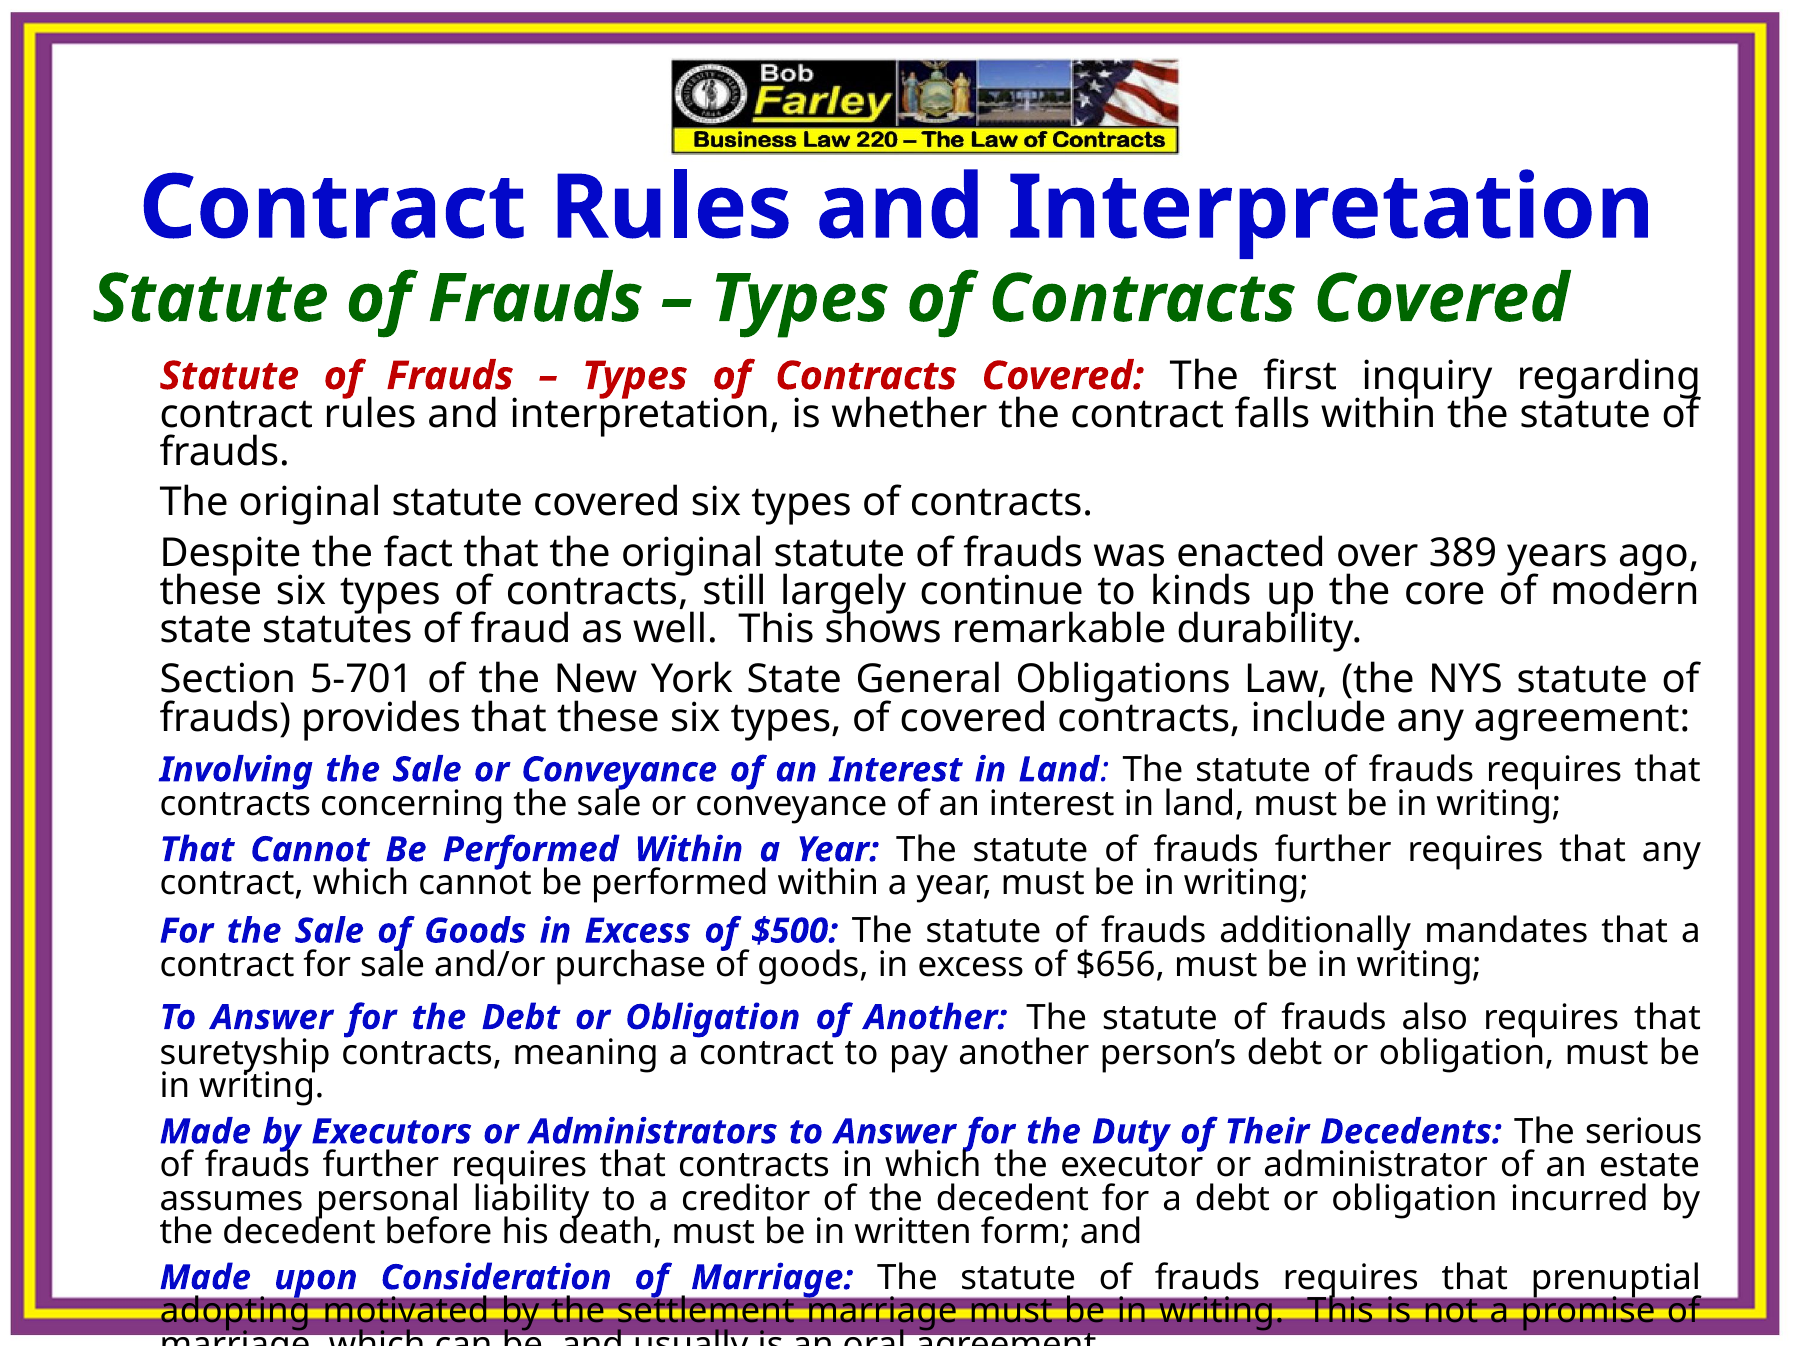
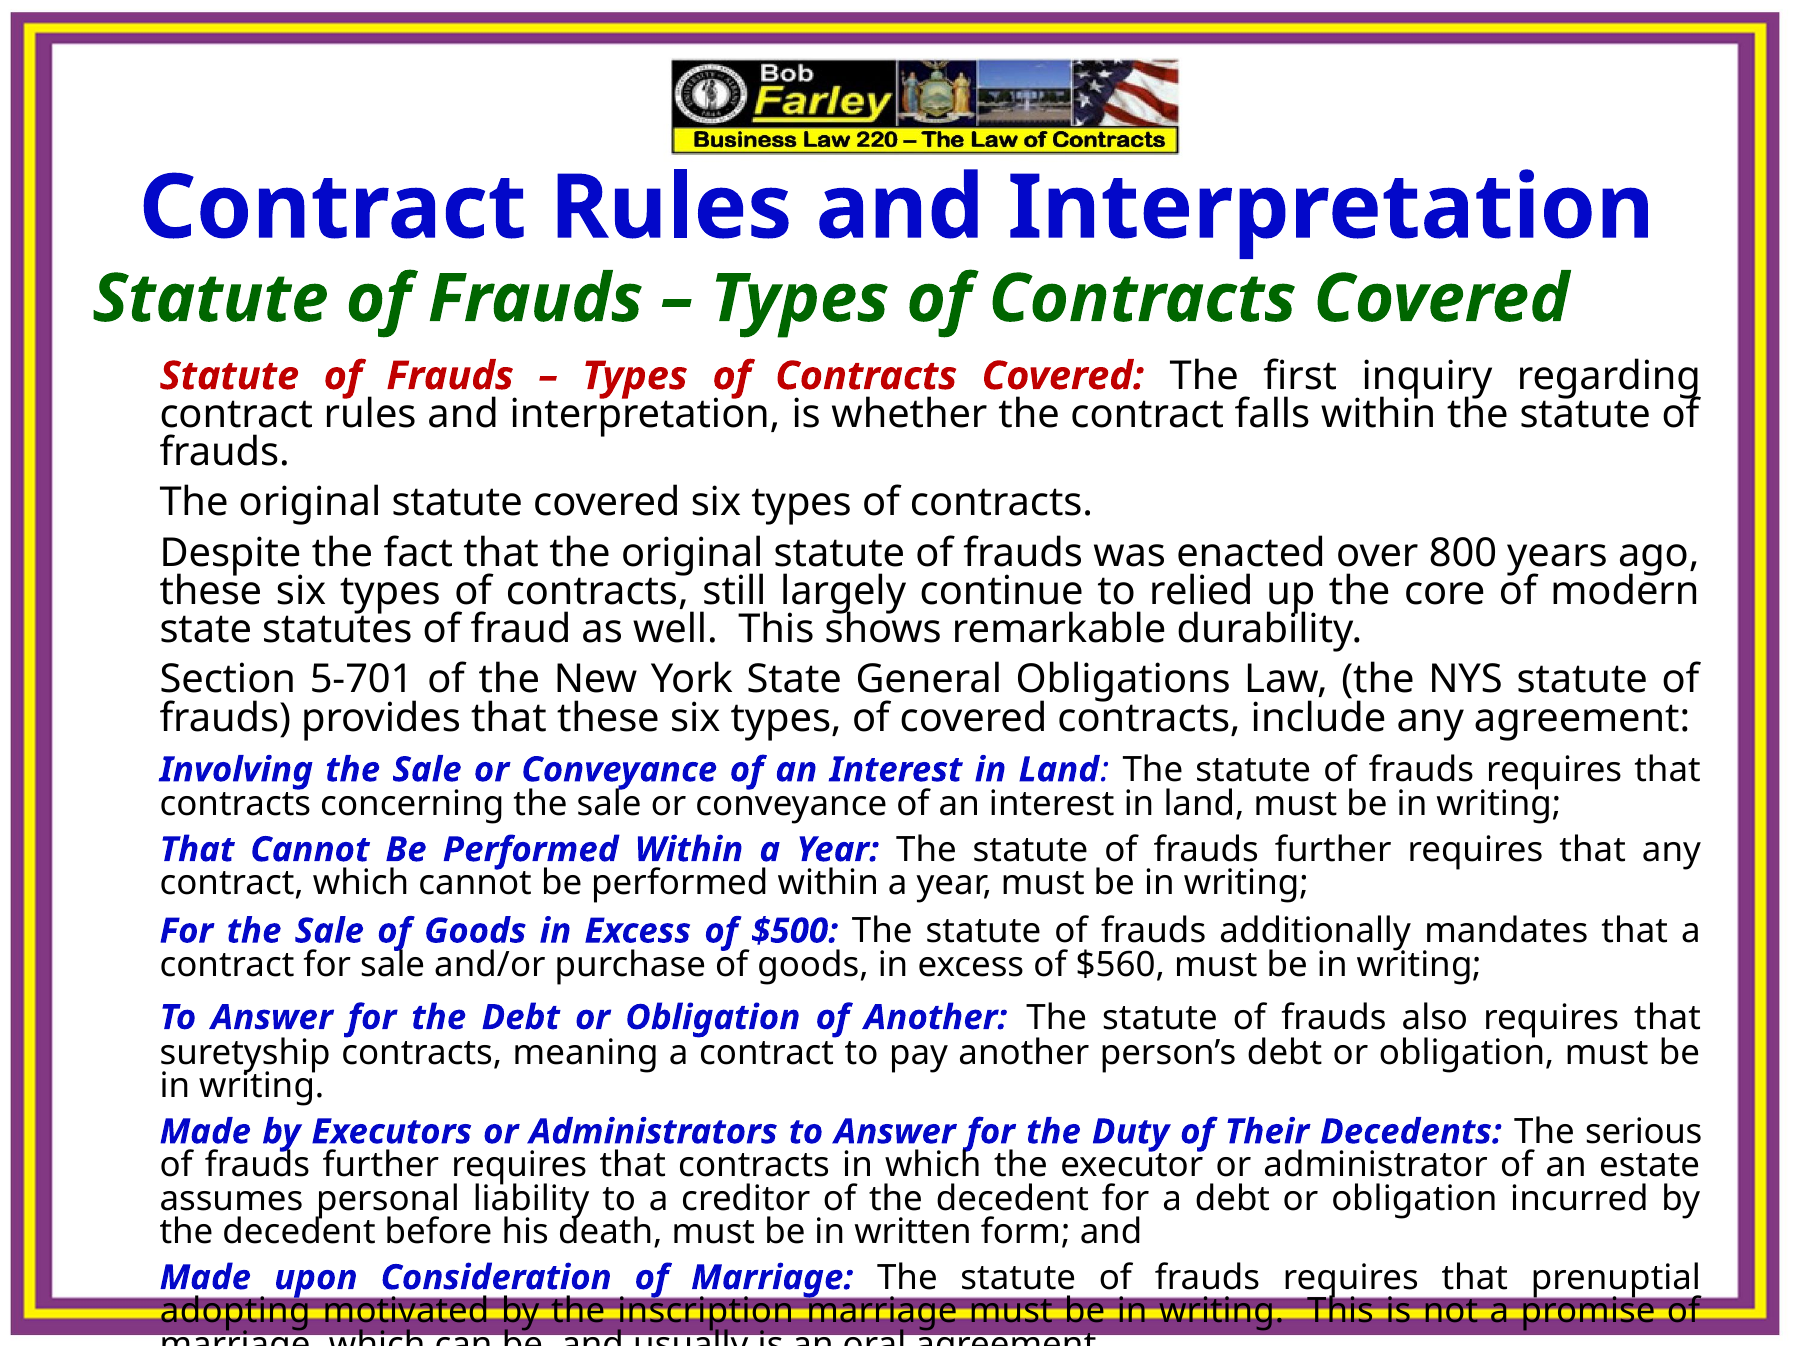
389: 389 -> 800
kinds: kinds -> relied
$656: $656 -> $560
settlement: settlement -> inscription
